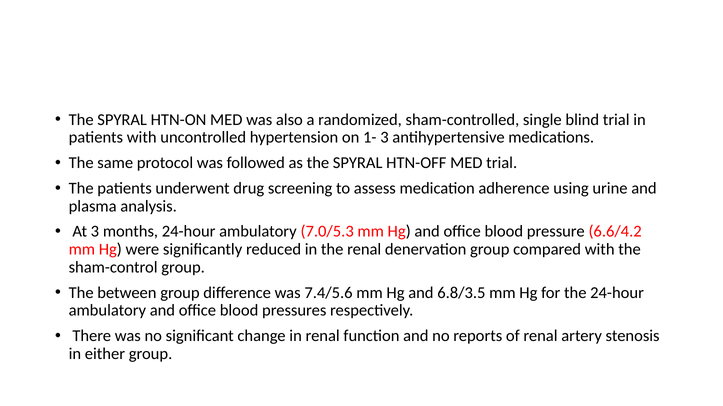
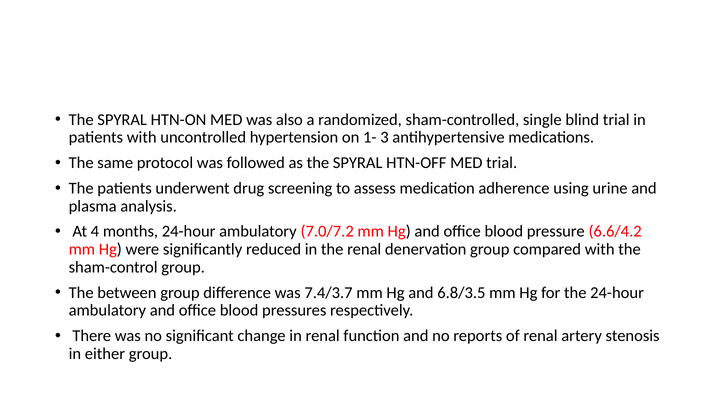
At 3: 3 -> 4
7.0/5.3: 7.0/5.3 -> 7.0/7.2
7.4/5.6: 7.4/5.6 -> 7.4/3.7
